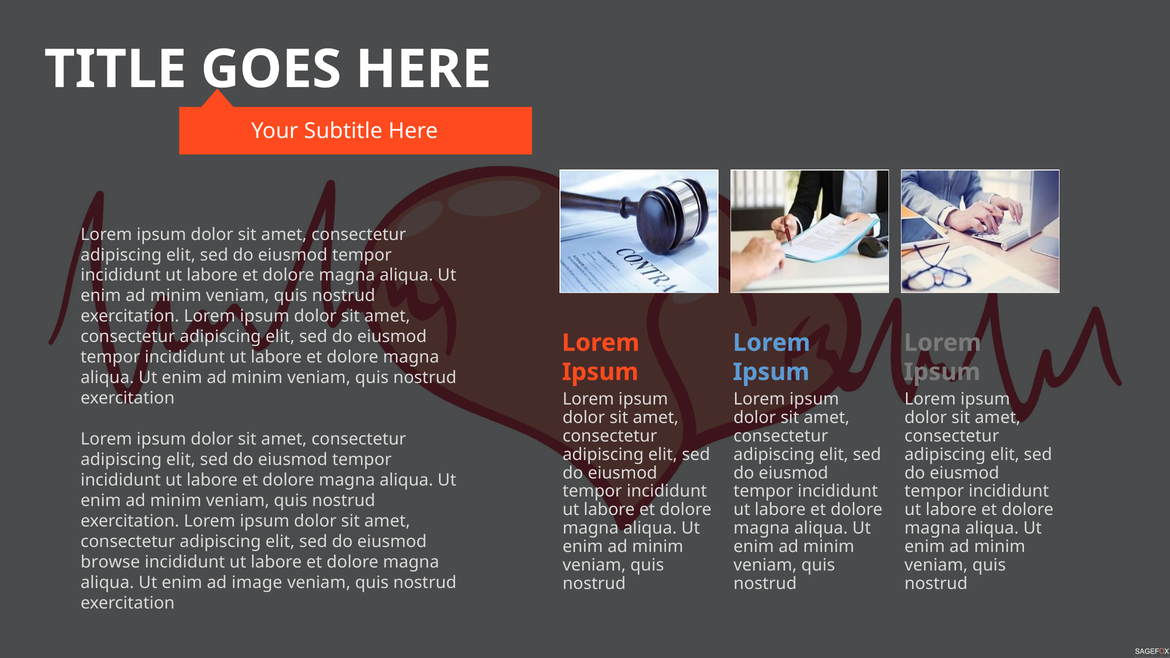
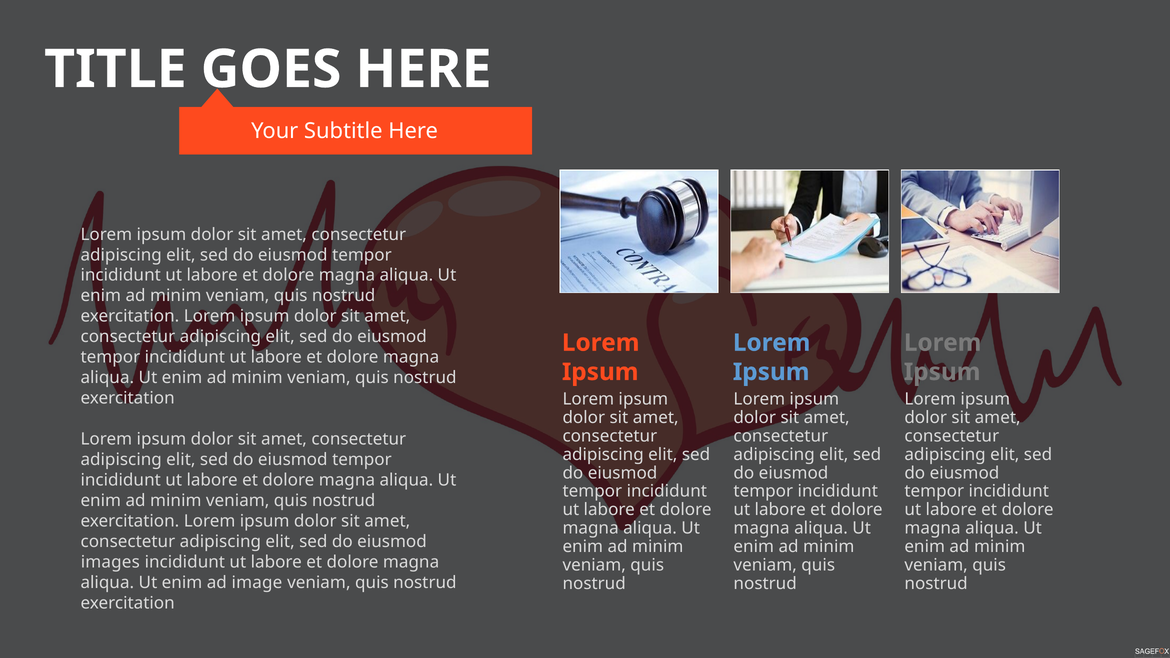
browse: browse -> images
